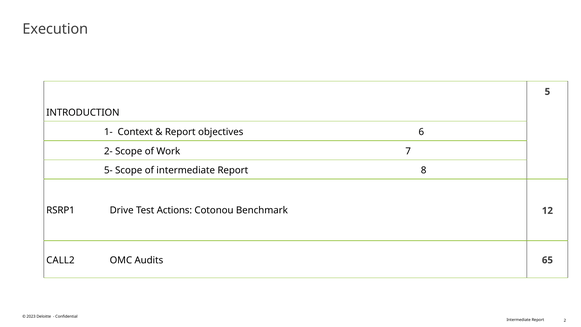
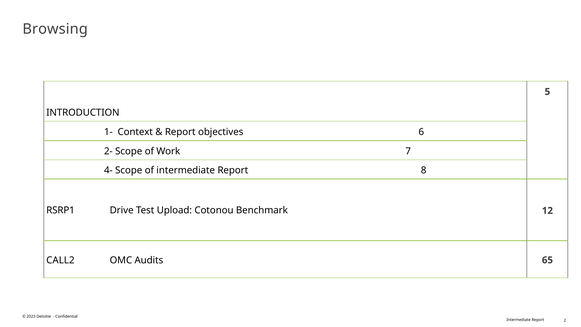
Execution: Execution -> Browsing
5-: 5- -> 4-
Actions: Actions -> Upload
